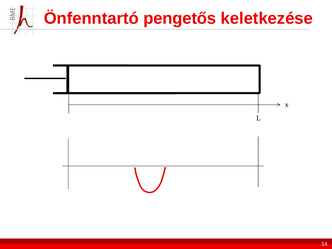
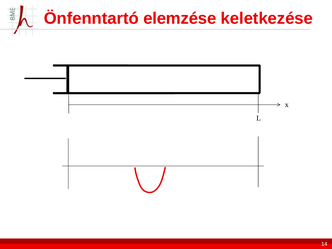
pengetős: pengetős -> elemzése
